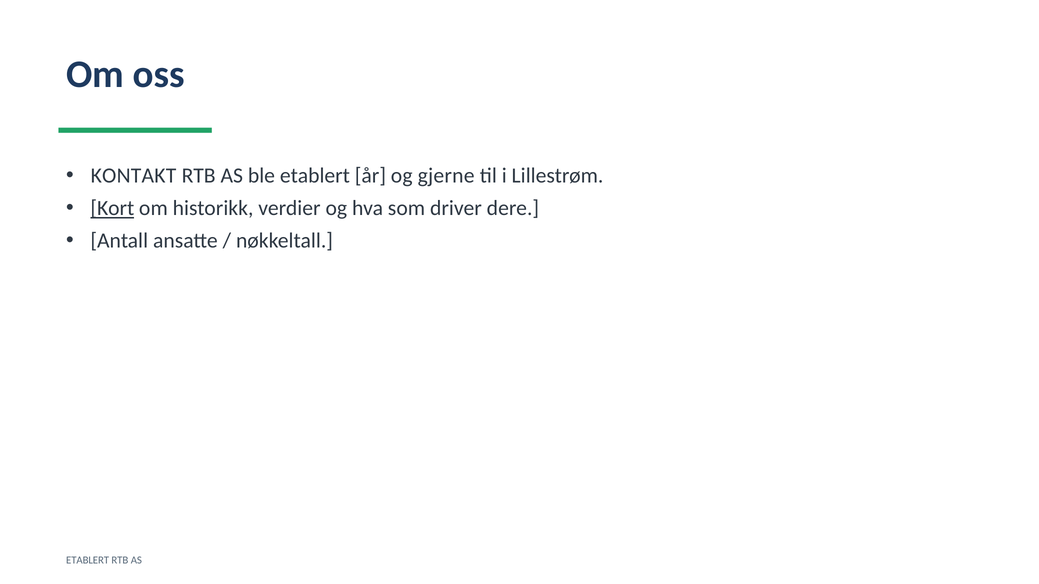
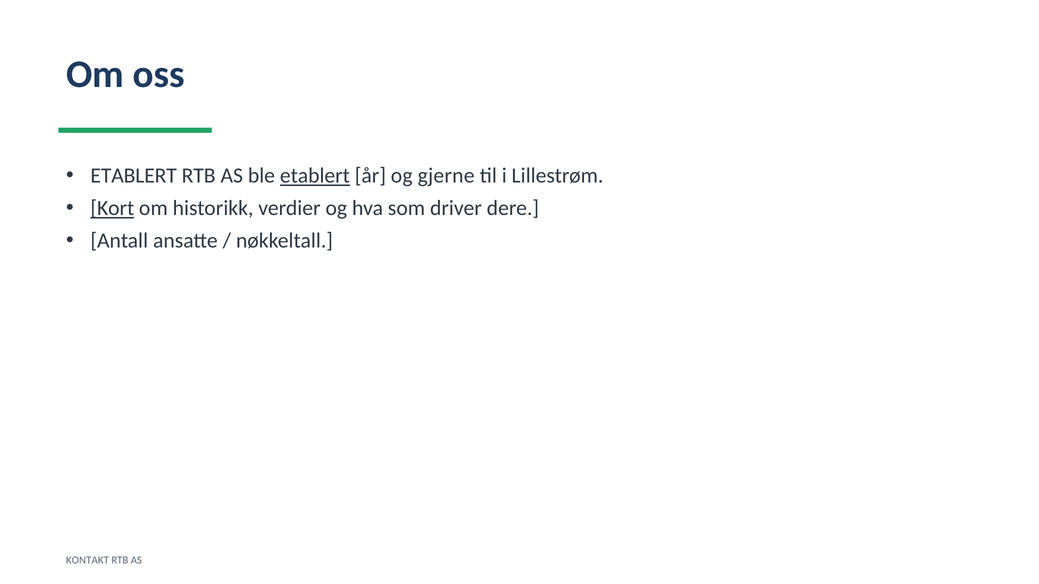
KONTAKT at (134, 176): KONTAKT -> ETABLERT
etablert at (315, 176) underline: none -> present
ETABLERT at (88, 561): ETABLERT -> KONTAKT
